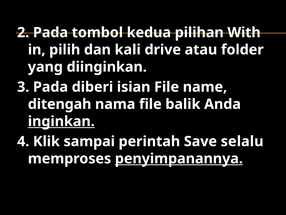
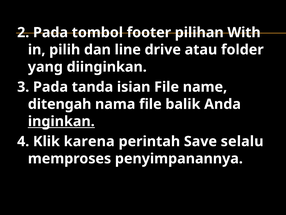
kedua: kedua -> footer
kali: kali -> line
diberi: diberi -> tanda
sampai: sampai -> karena
penyimpanannya underline: present -> none
